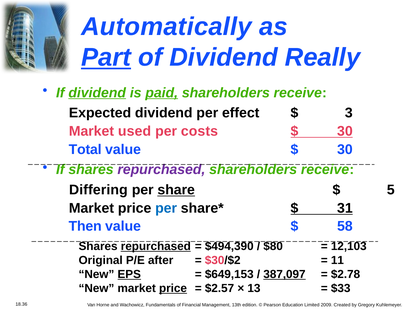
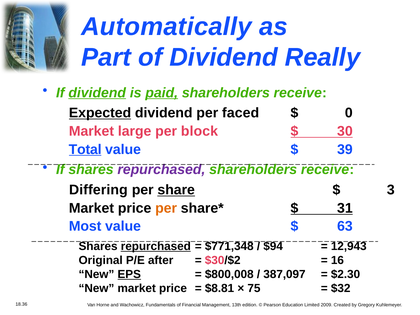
Part underline: present -> none
Expected underline: none -> present
effect: effect -> faced
3: 3 -> 0
used: used -> large
costs: costs -> block
Total underline: none -> present
30 at (345, 149): 30 -> 39
5: 5 -> 3
per at (166, 208) colour: blue -> orange
Then: Then -> Most
58: 58 -> 63
$494,390: $494,390 -> $771,348
$80: $80 -> $94
12,103: 12,103 -> 12,943
11: 11 -> 16
$649,153: $649,153 -> $800,008
387,097 underline: present -> none
$2.78: $2.78 -> $2.30
price at (173, 288) underline: present -> none
$2.57: $2.57 -> $8.81
13: 13 -> 75
$33: $33 -> $32
